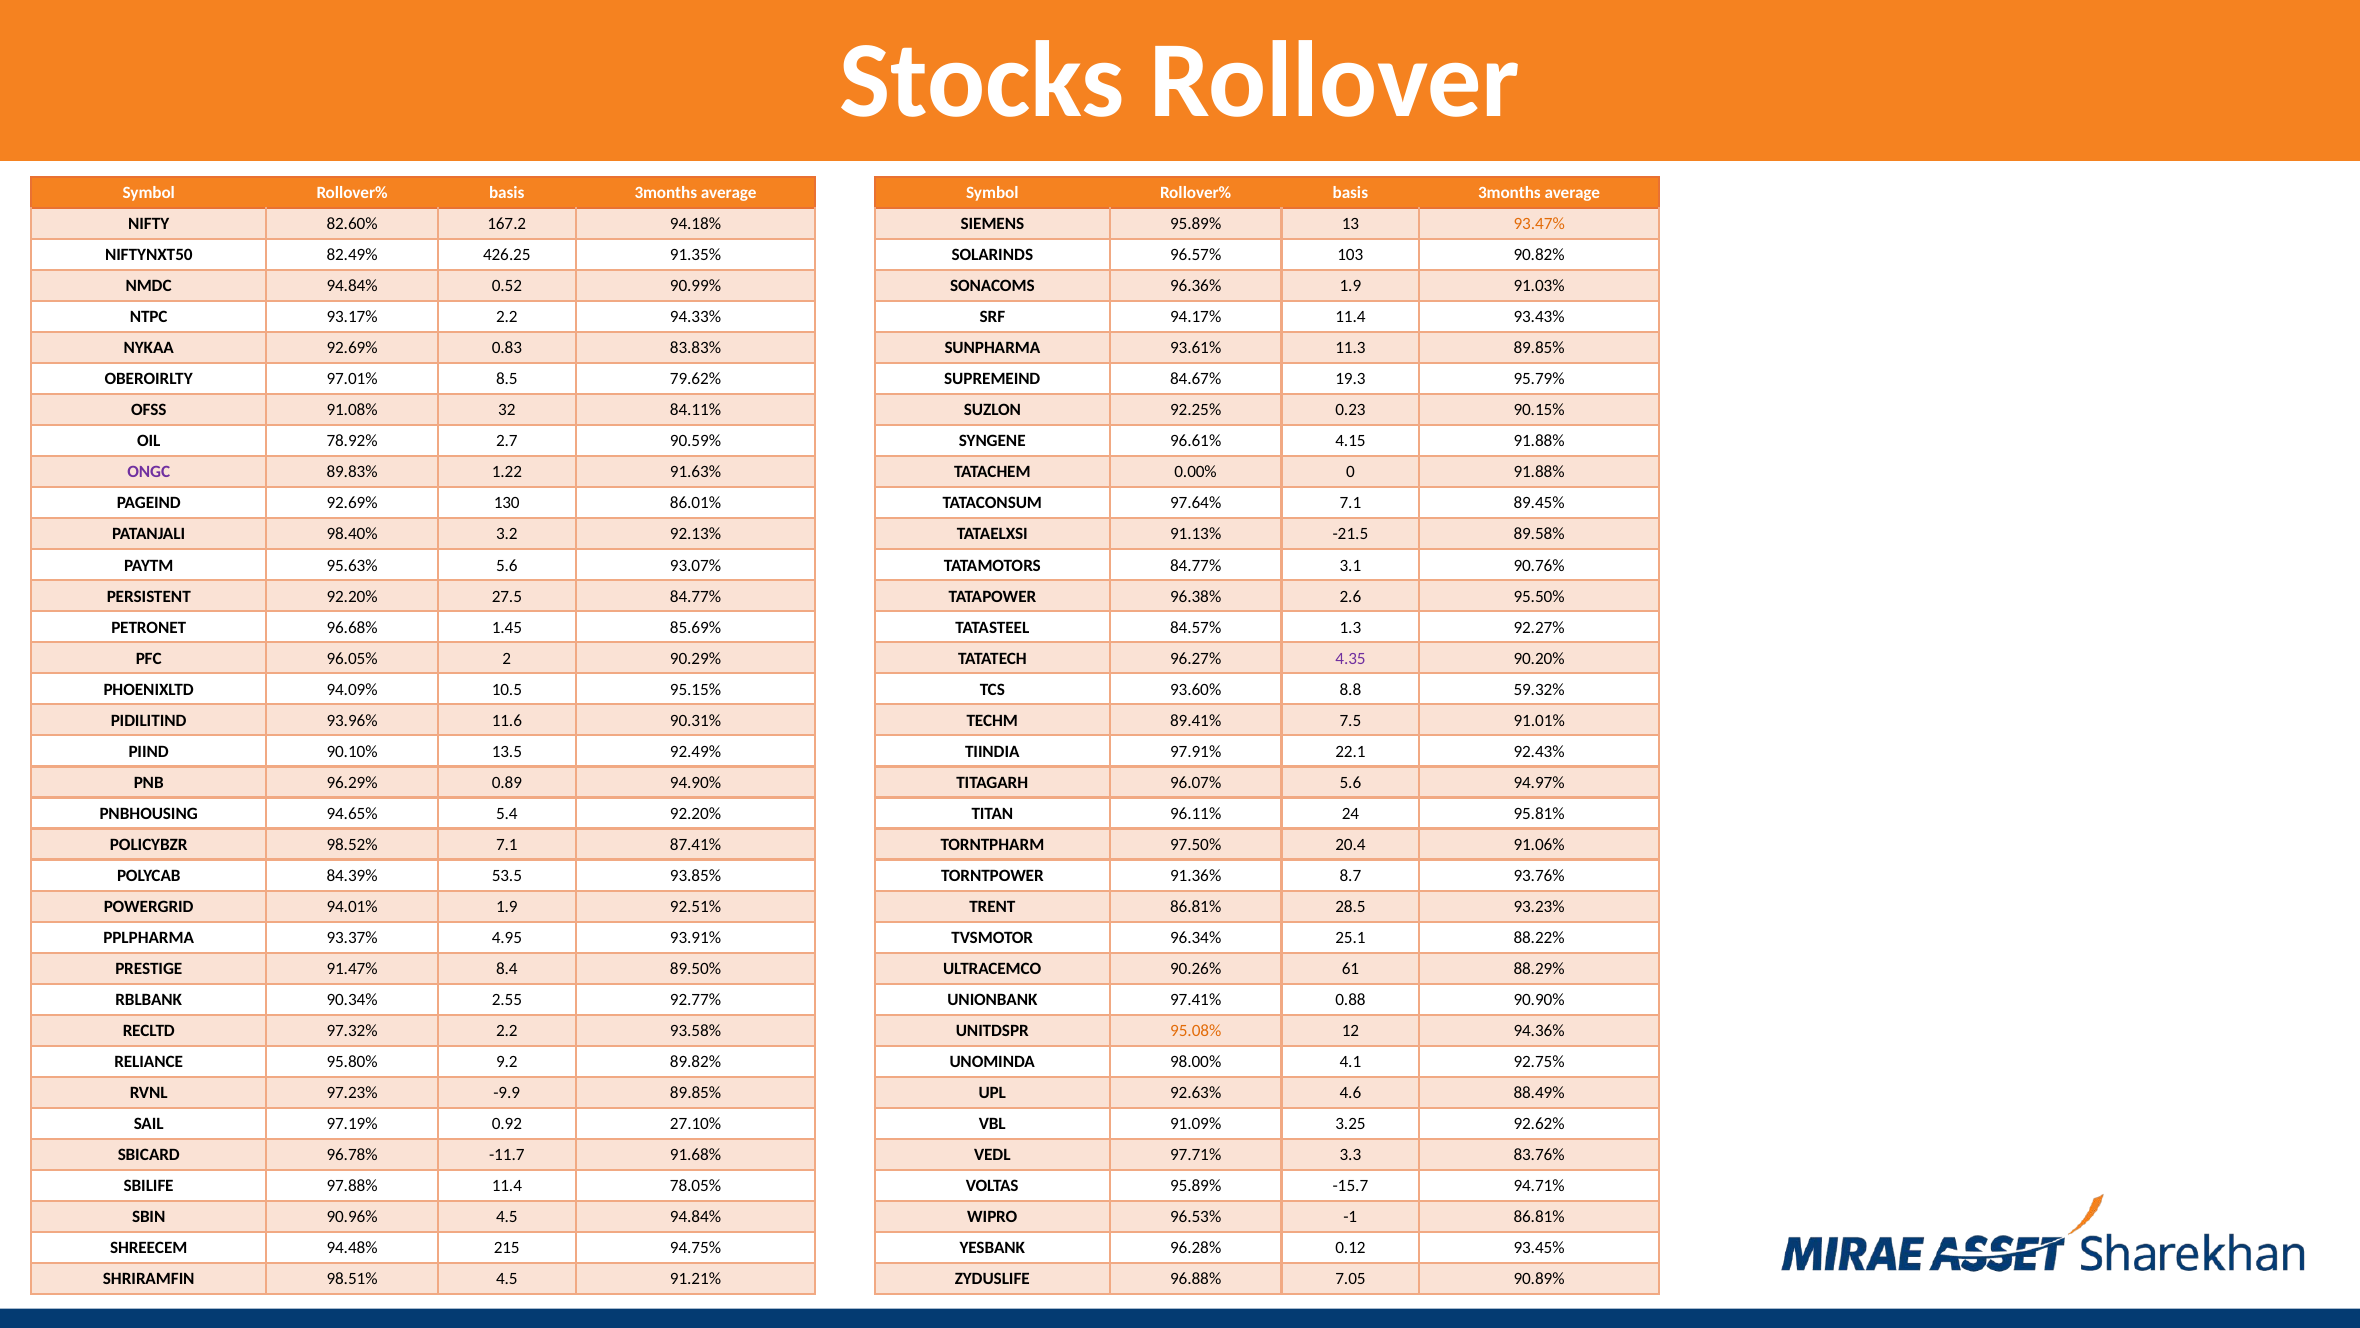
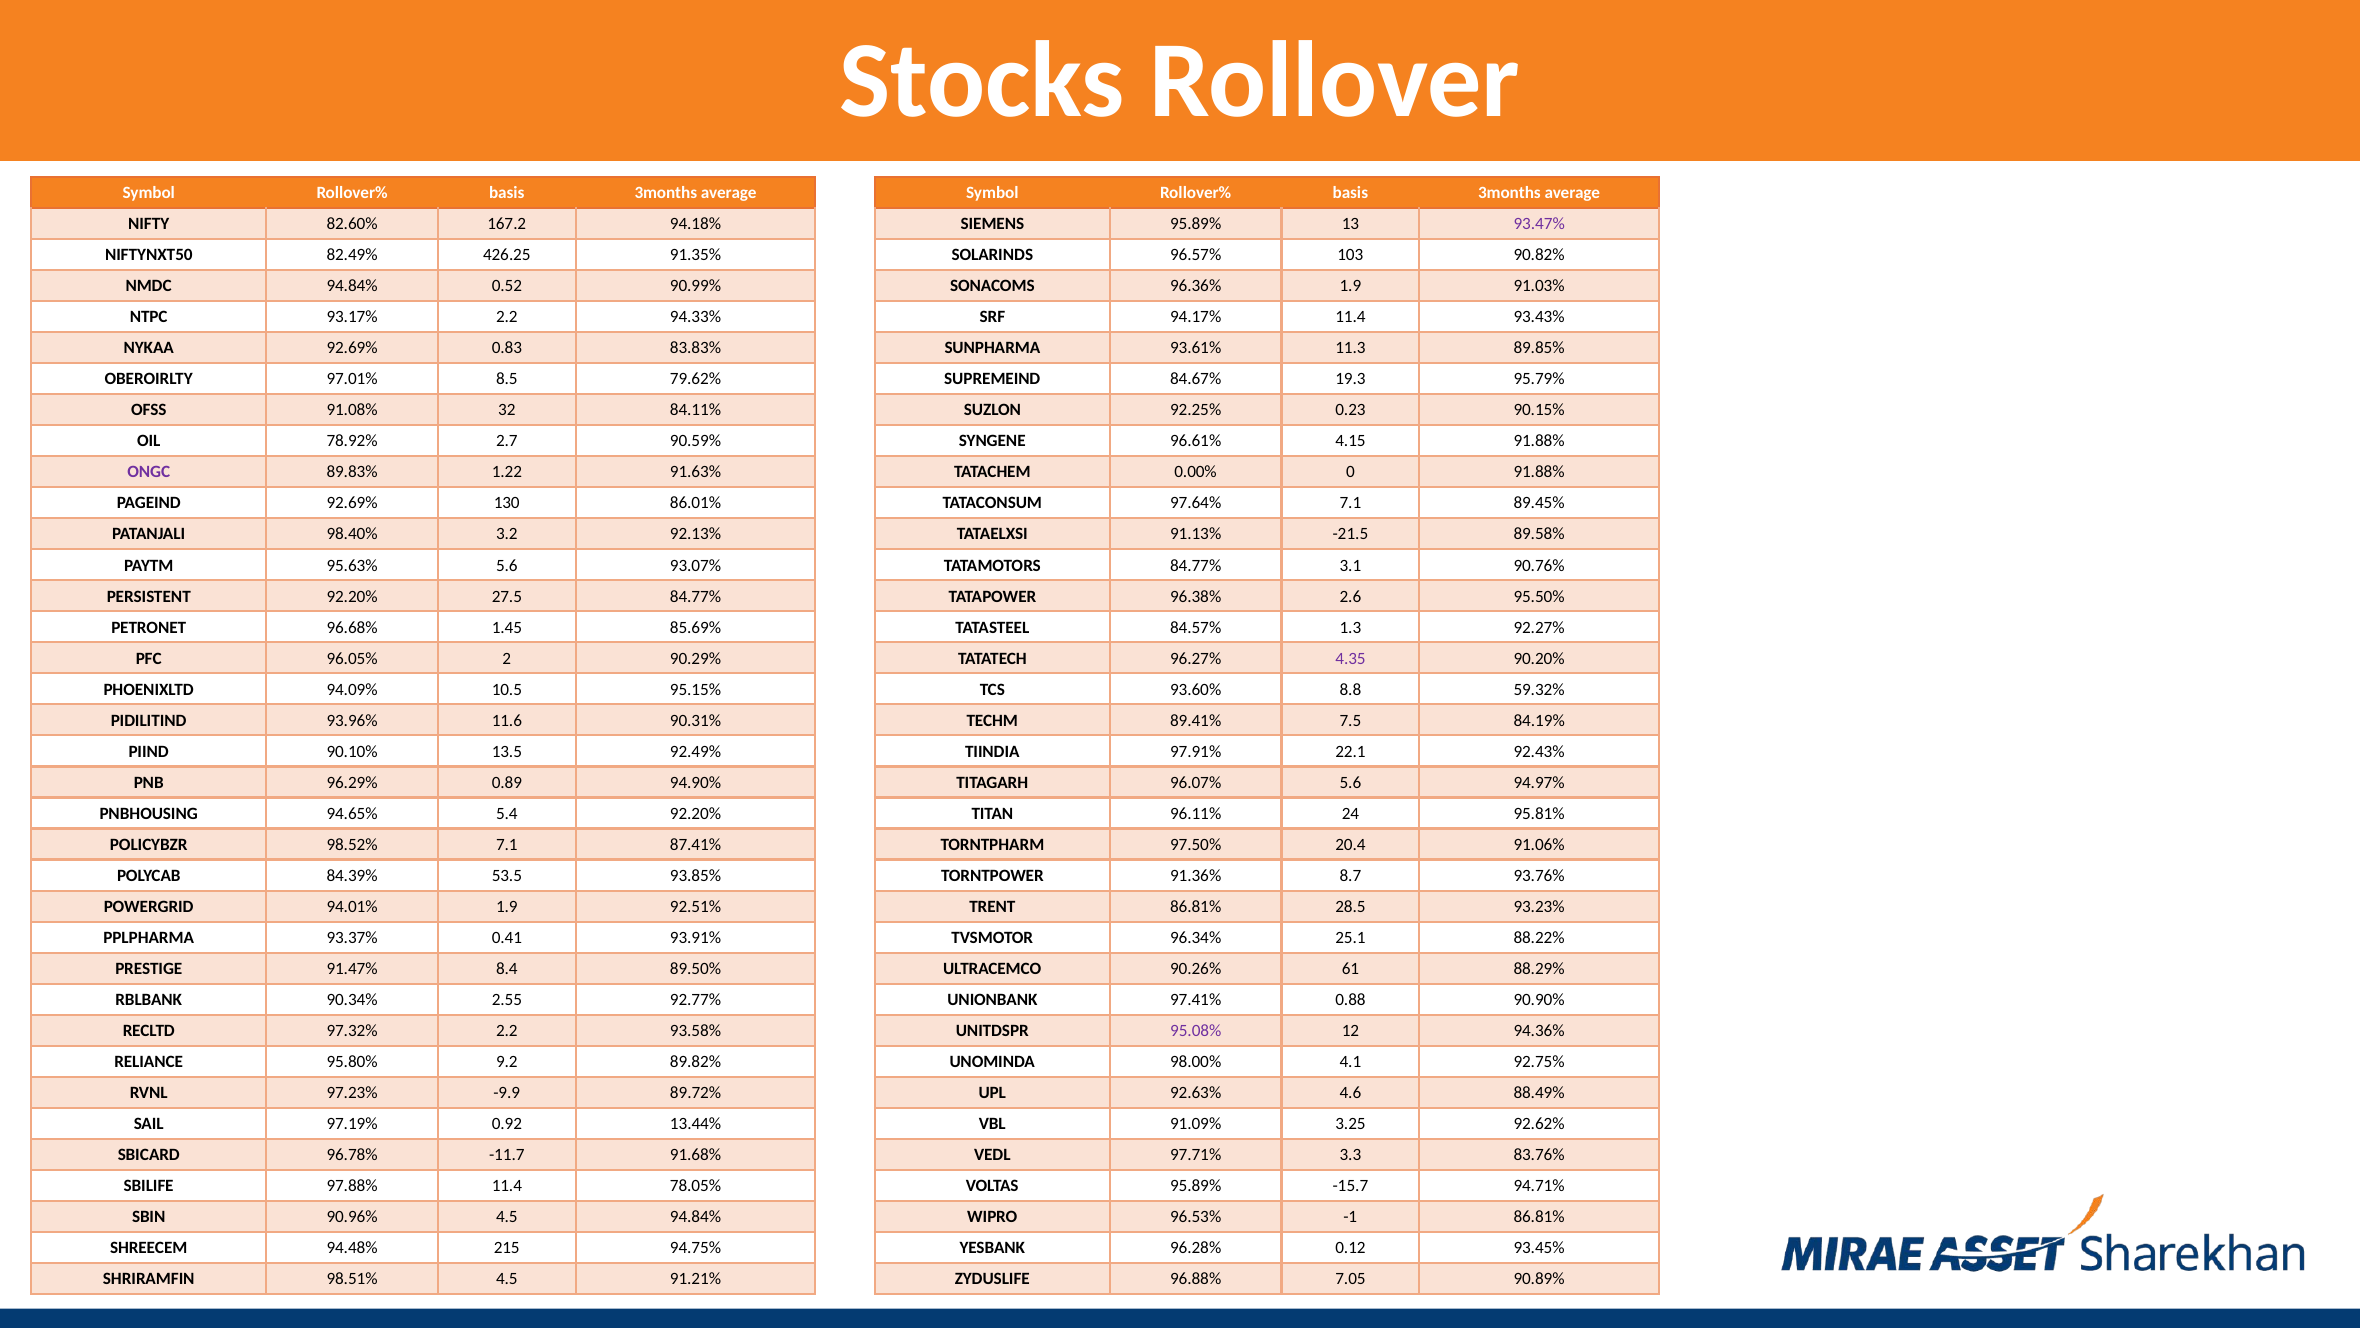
93.47% colour: orange -> purple
91.01%: 91.01% -> 84.19%
4.95: 4.95 -> 0.41
95.08% colour: orange -> purple
-9.9 89.85%: 89.85% -> 89.72%
27.10%: 27.10% -> 13.44%
